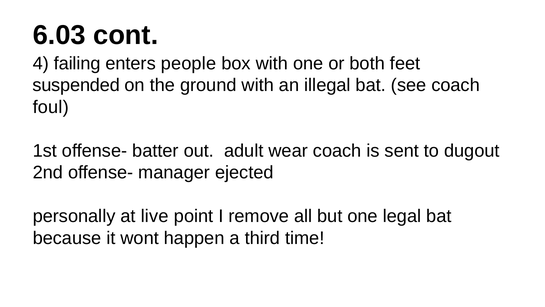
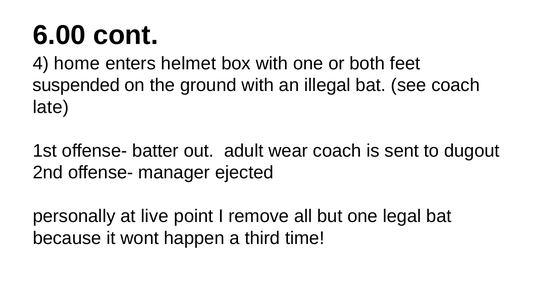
6.03: 6.03 -> 6.00
failing: failing -> home
people: people -> helmet
foul: foul -> late
